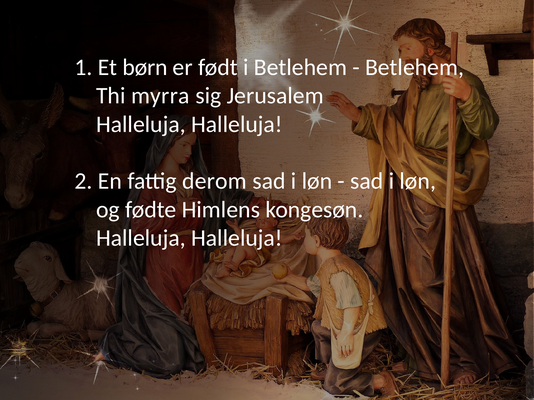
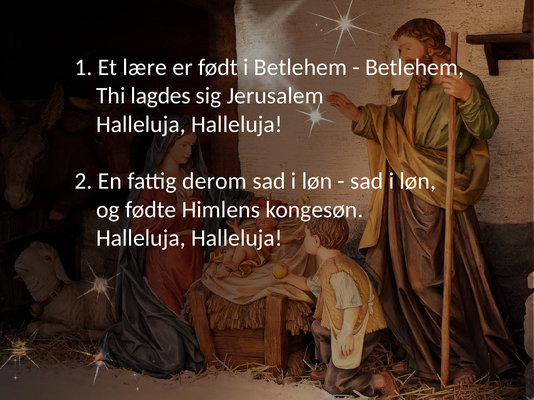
børn: børn -> lære
myrra: myrra -> lagdes
